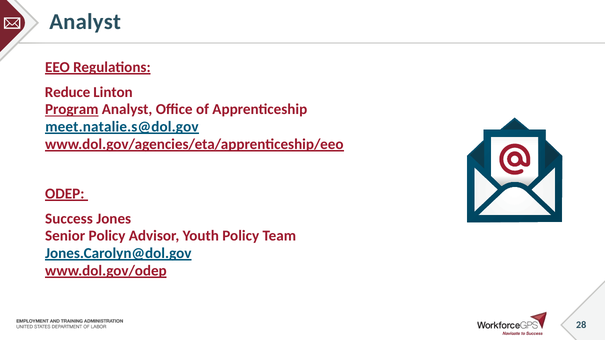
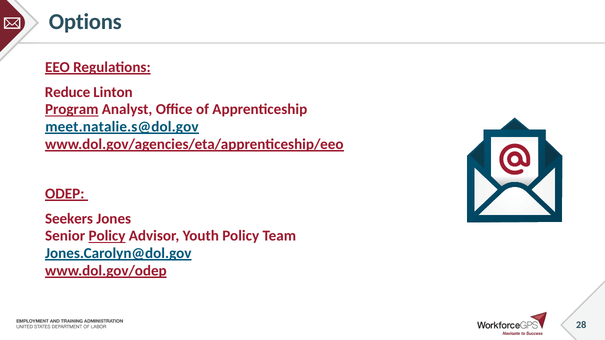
Analyst at (85, 22): Analyst -> Options
Success: Success -> Seekers
Policy at (107, 236) underline: none -> present
